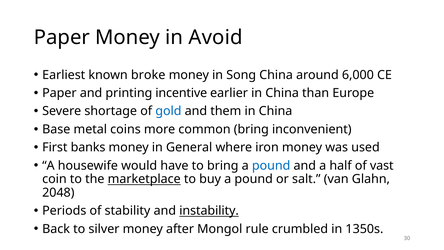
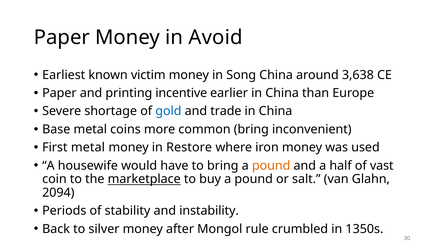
broke: broke -> victim
6,000: 6,000 -> 3,638
them: them -> trade
First banks: banks -> metal
General: General -> Restore
pound at (271, 165) colour: blue -> orange
2048: 2048 -> 2094
instability underline: present -> none
